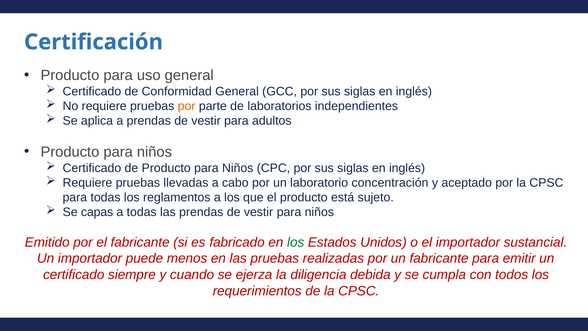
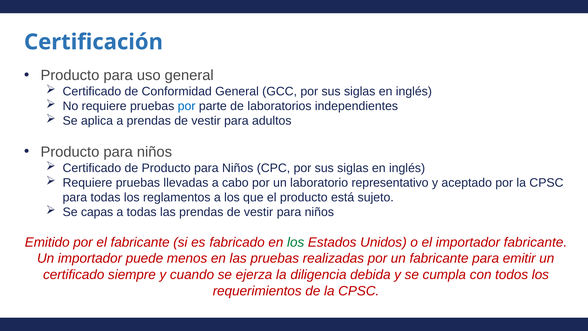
por at (187, 106) colour: orange -> blue
concentración: concentración -> representativo
importador sustancial: sustancial -> fabricante
